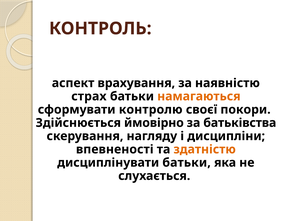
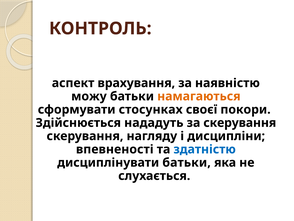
страх: страх -> можу
контролю: контролю -> стосунках
ймовірно: ймовірно -> нададуть
за батьківства: батьківства -> скерування
здатністю colour: orange -> blue
